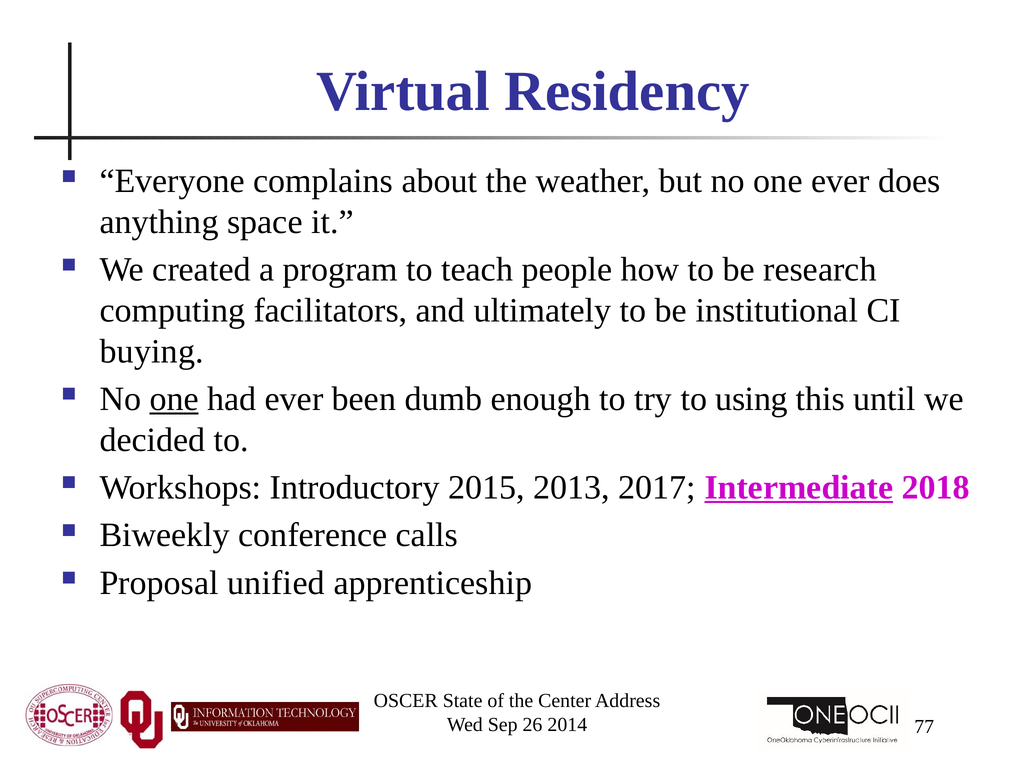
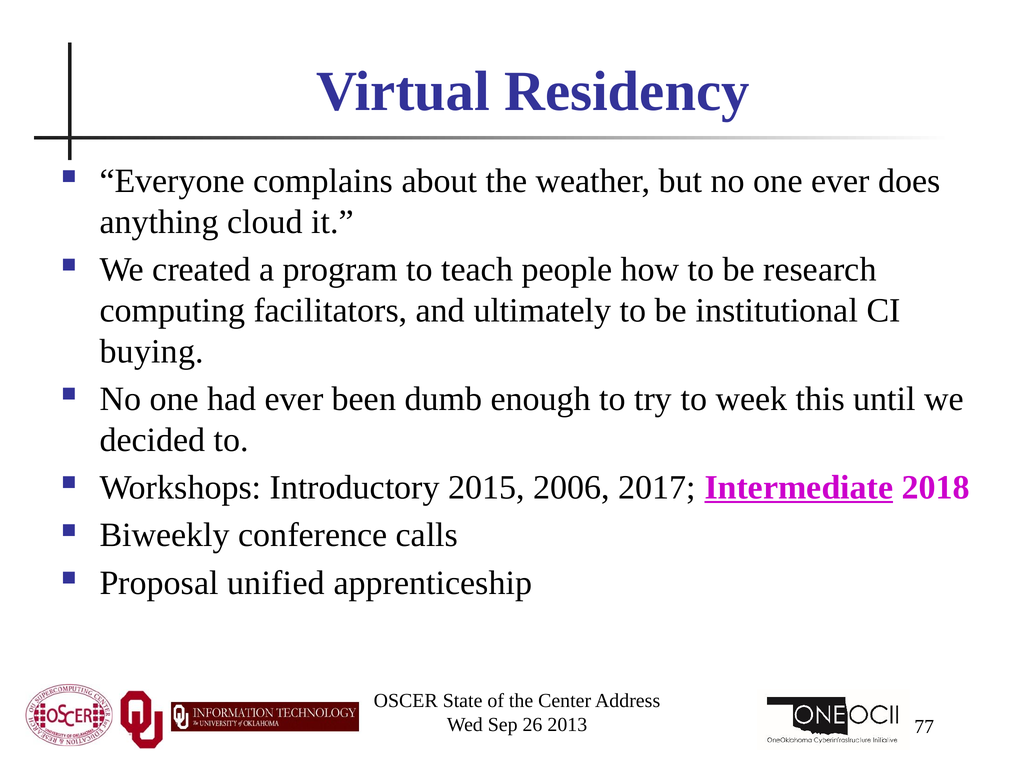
space: space -> cloud
one at (174, 399) underline: present -> none
using: using -> week
2013: 2013 -> 2006
2014: 2014 -> 2013
